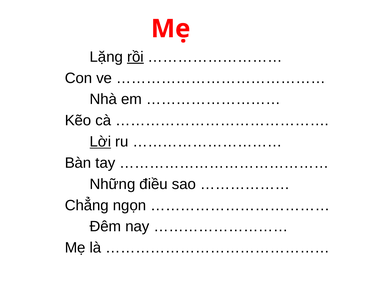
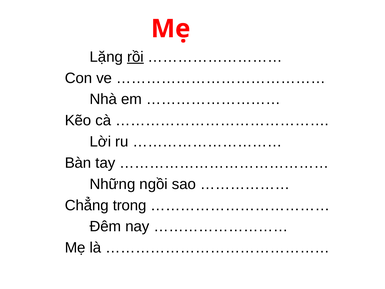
Lời underline: present -> none
điều: điều -> ngồi
ngọn: ngọn -> trong
